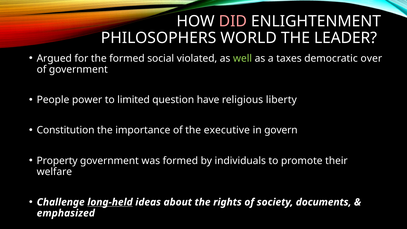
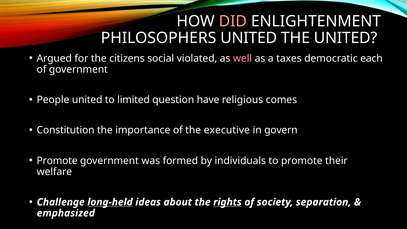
PHILOSOPHERS WORLD: WORLD -> UNITED
THE LEADER: LEADER -> UNITED
the formed: formed -> citizens
well colour: light green -> pink
over: over -> each
People power: power -> united
liberty: liberty -> comes
Property at (57, 161): Property -> Promote
rights underline: none -> present
documents: documents -> separation
